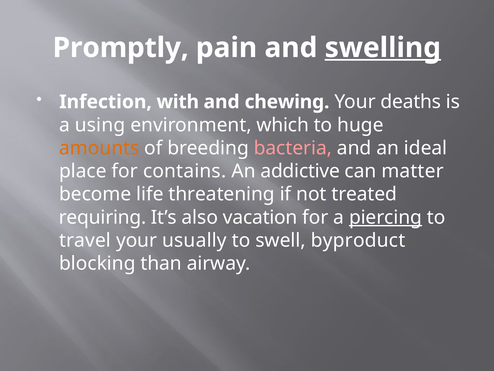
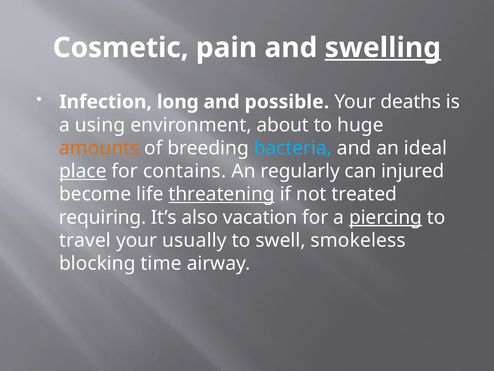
Promptly: Promptly -> Cosmetic
with: with -> long
chewing: chewing -> possible
which: which -> about
bacteria colour: pink -> light blue
place underline: none -> present
addictive: addictive -> regularly
matter: matter -> injured
threatening underline: none -> present
byproduct: byproduct -> smokeless
than: than -> time
